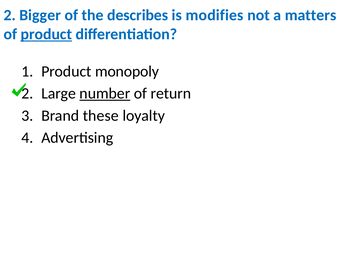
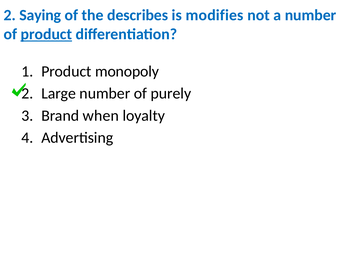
Bigger: Bigger -> Saying
a matters: matters -> number
number at (105, 94) underline: present -> none
return: return -> purely
these: these -> when
